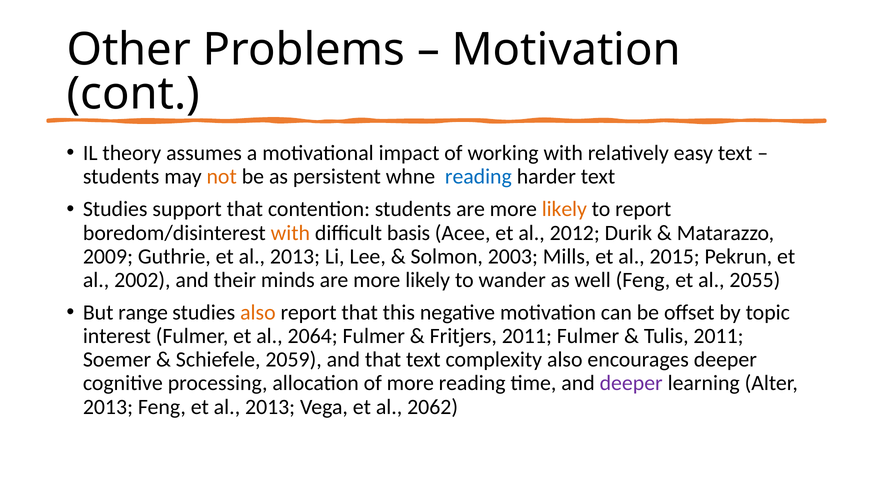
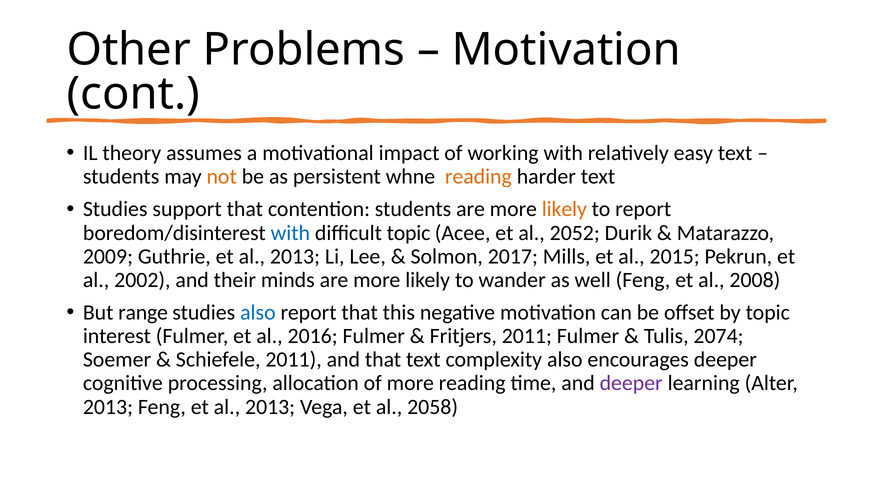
reading at (478, 177) colour: blue -> orange
with at (290, 233) colour: orange -> blue
difficult basis: basis -> topic
2012: 2012 -> 2052
2003: 2003 -> 2017
2055: 2055 -> 2008
also at (258, 313) colour: orange -> blue
2064: 2064 -> 2016
Tulis 2011: 2011 -> 2074
Schiefele 2059: 2059 -> 2011
2062: 2062 -> 2058
